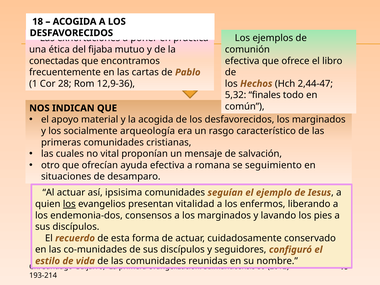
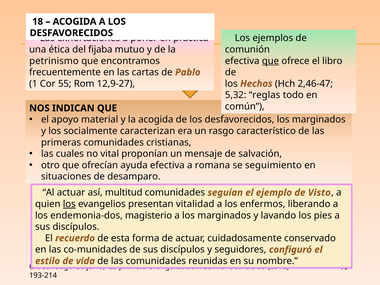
conectadas: conectadas -> petrinismo
que at (270, 61) underline: none -> present
28: 28 -> 55
12,9-36: 12,9-36 -> 12,9-27
2,44-47: 2,44-47 -> 2,46-47
finales: finales -> reglas
arqueología: arqueología -> caracterizan
ipsisima: ipsisima -> multitud
Iesus: Iesus -> Visto
consensos: consensos -> magisterio
